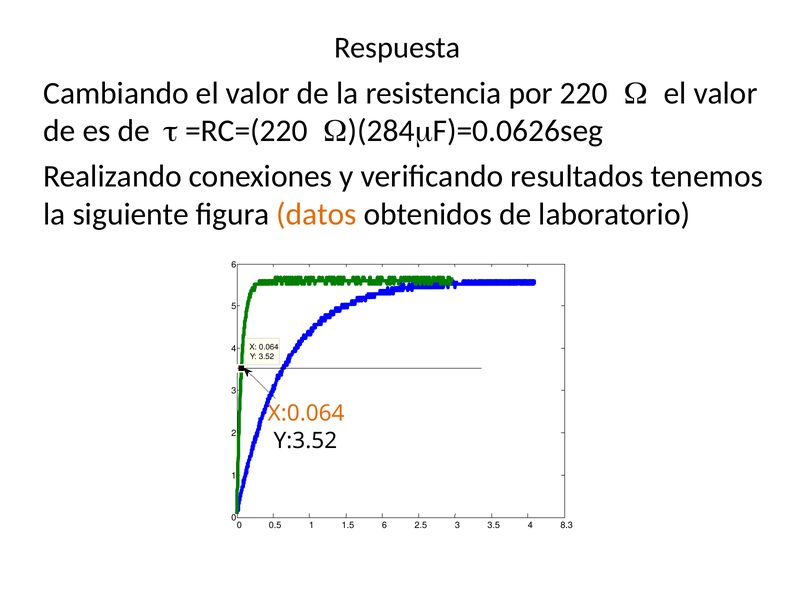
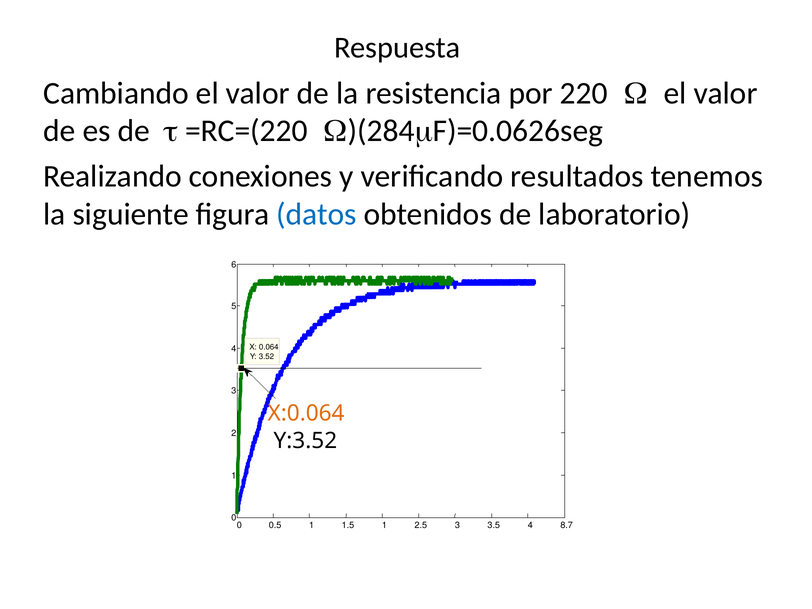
datos colour: orange -> blue
1.5 6: 6 -> 1
8.3: 8.3 -> 8.7
